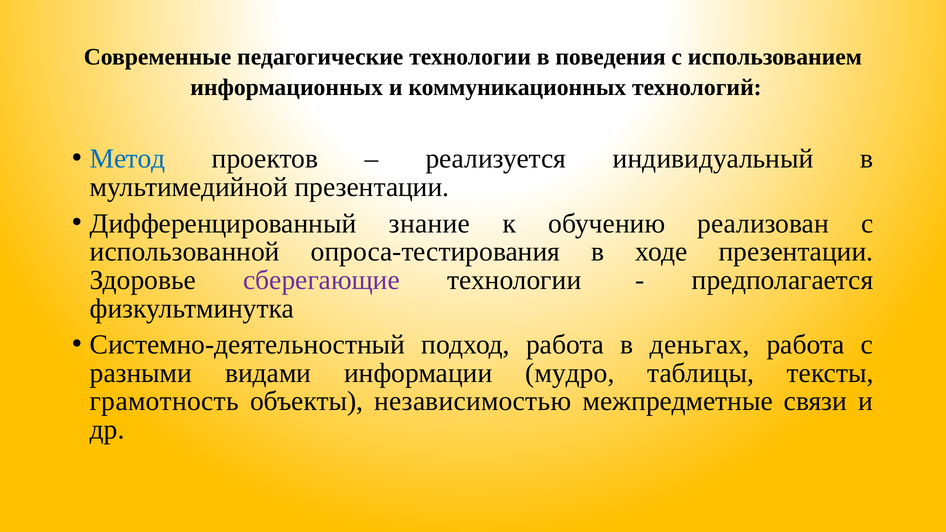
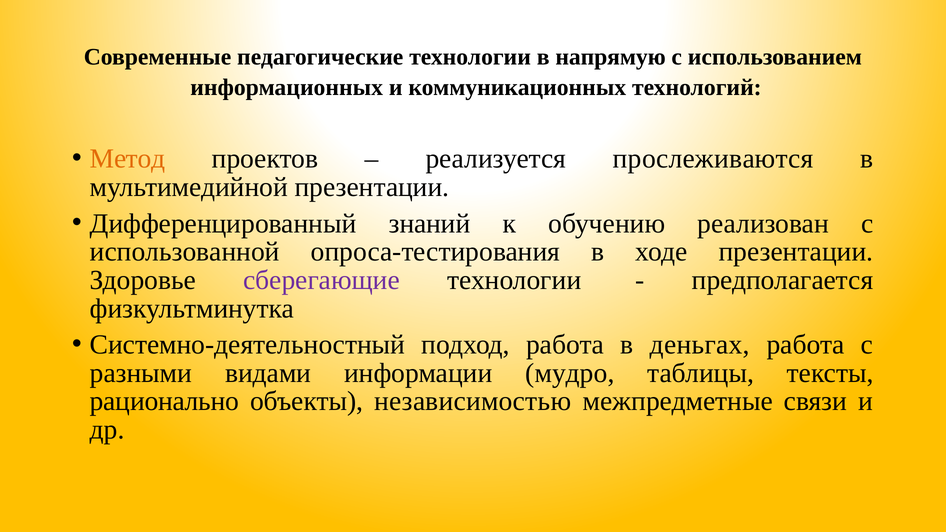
поведения: поведения -> напрямую
Метод colour: blue -> orange
индивидуальный: индивидуальный -> прослеживаются
знание: знание -> знаний
грамотность: грамотность -> рационально
